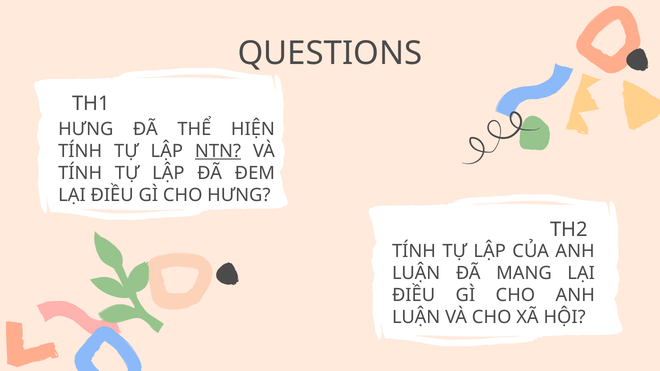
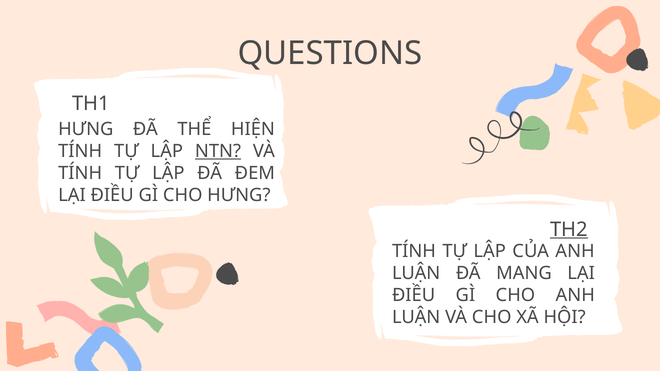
TH2 underline: none -> present
